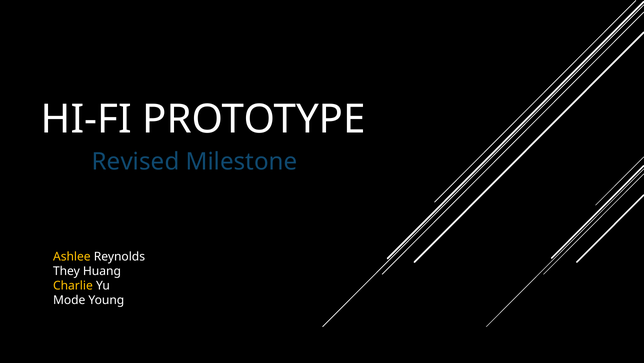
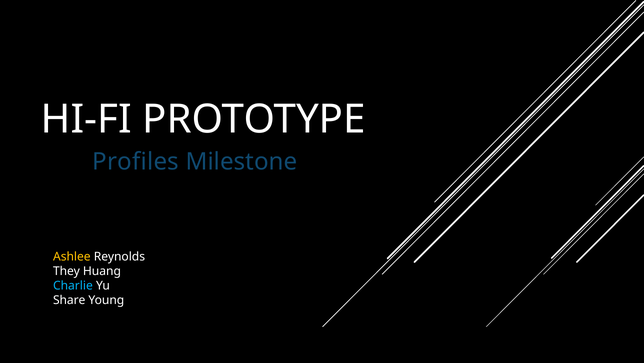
Revised: Revised -> Profiles
Charlie colour: yellow -> light blue
Mode: Mode -> Share
